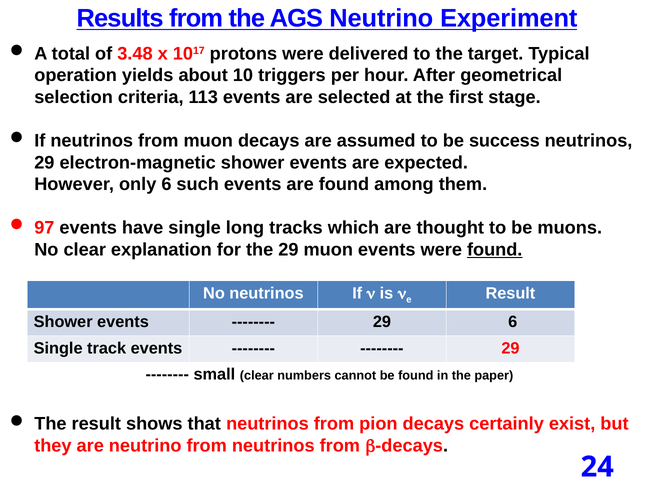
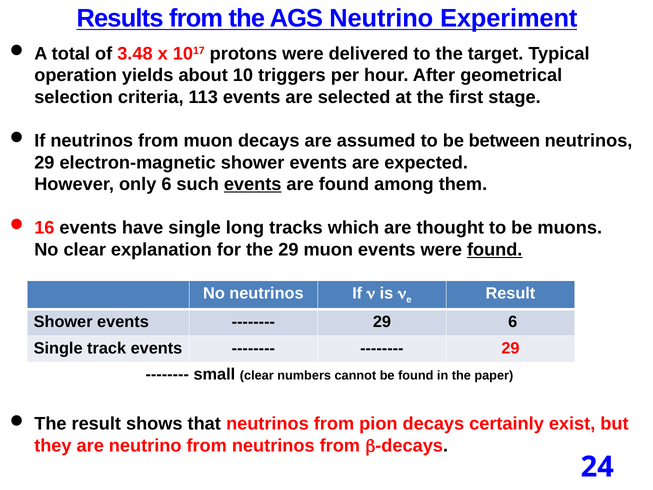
success: success -> between
events at (253, 184) underline: none -> present
97: 97 -> 16
